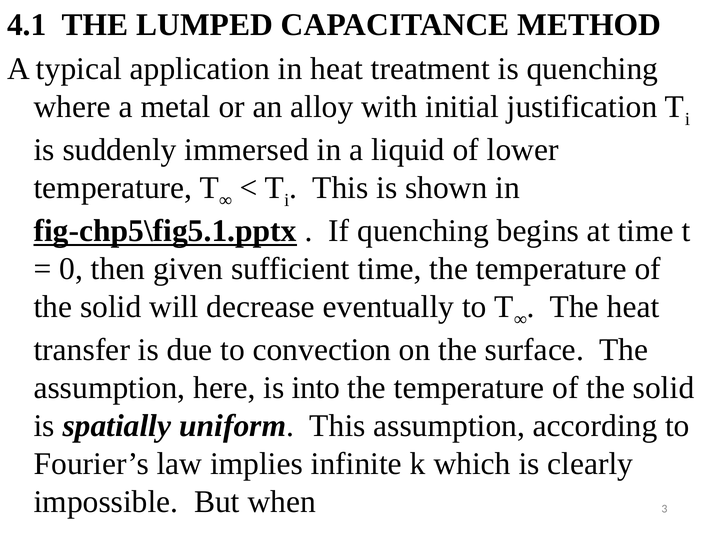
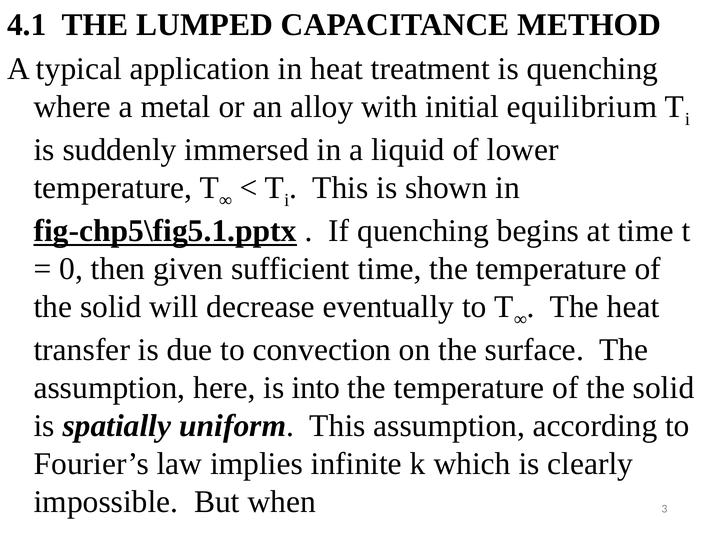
justification: justification -> equilibrium
